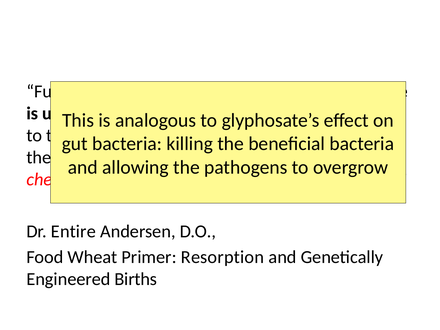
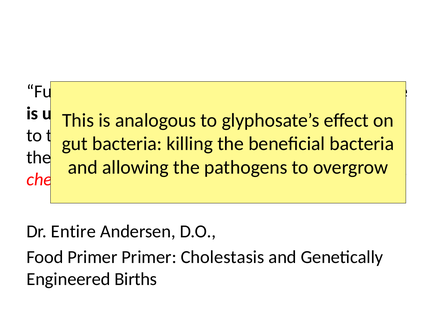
Food Wheat: Wheat -> Primer
Resorption: Resorption -> Cholestasis
